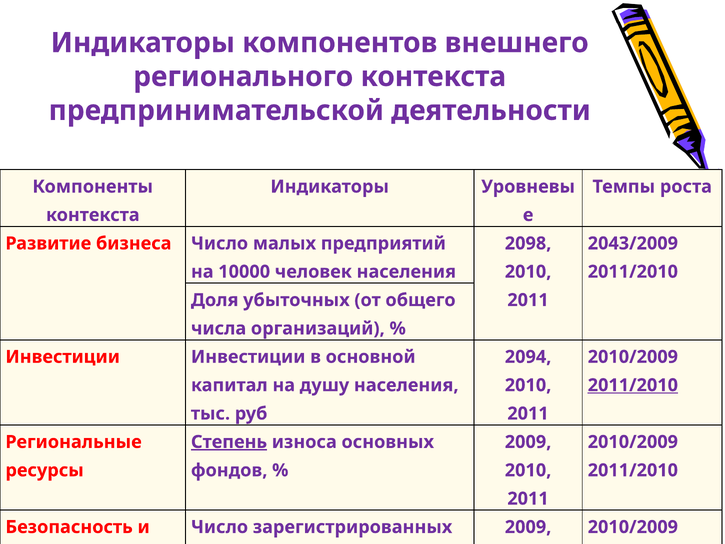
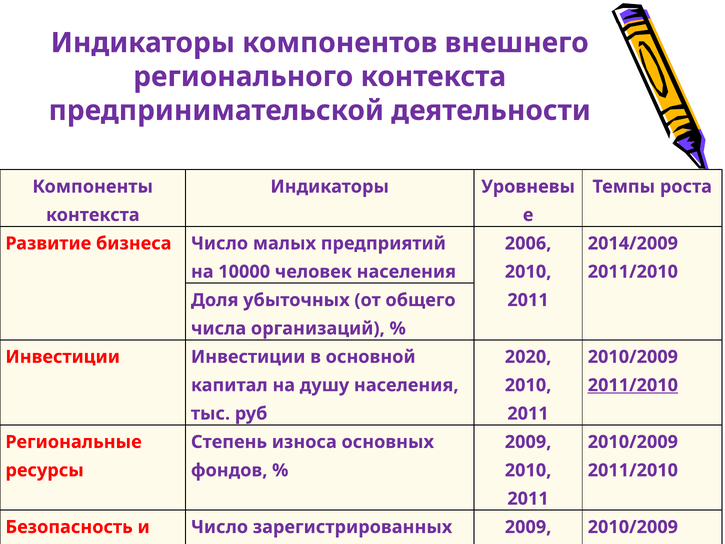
2098: 2098 -> 2006
2043/2009: 2043/2009 -> 2014/2009
2094: 2094 -> 2020
Степень underline: present -> none
